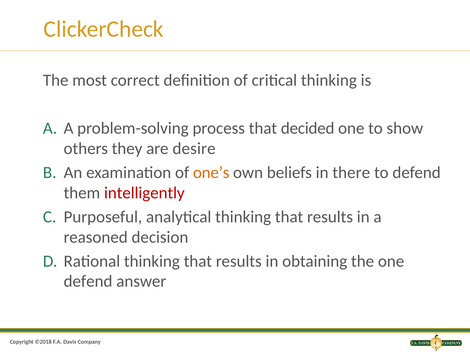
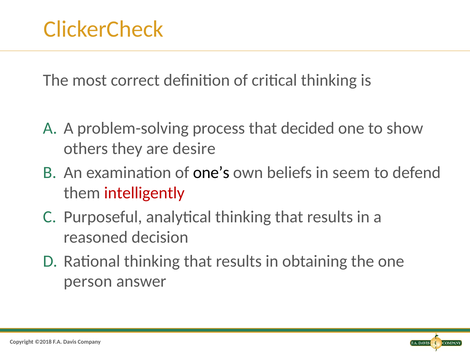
one’s colour: orange -> black
there: there -> seem
defend at (88, 282): defend -> person
